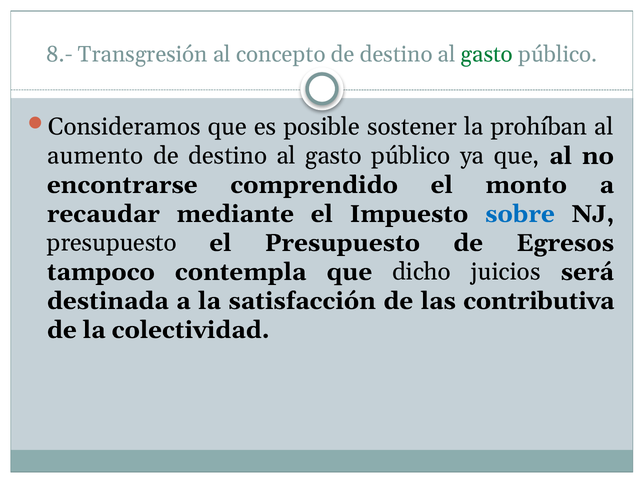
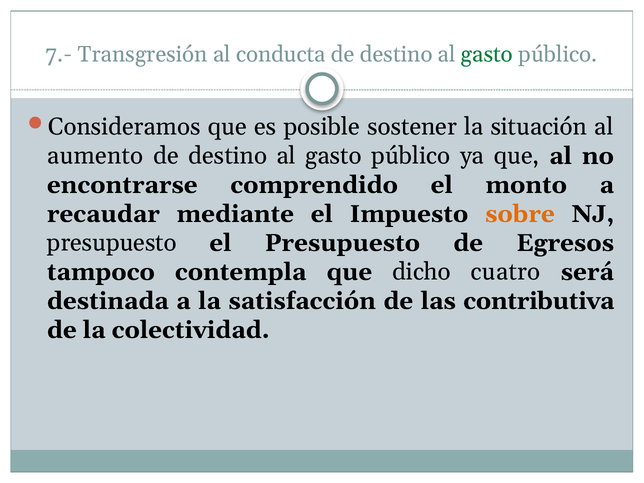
8.-: 8.- -> 7.-
concepto: concepto -> conducta
prohíban: prohíban -> situación
sobre colour: blue -> orange
juicios: juicios -> cuatro
